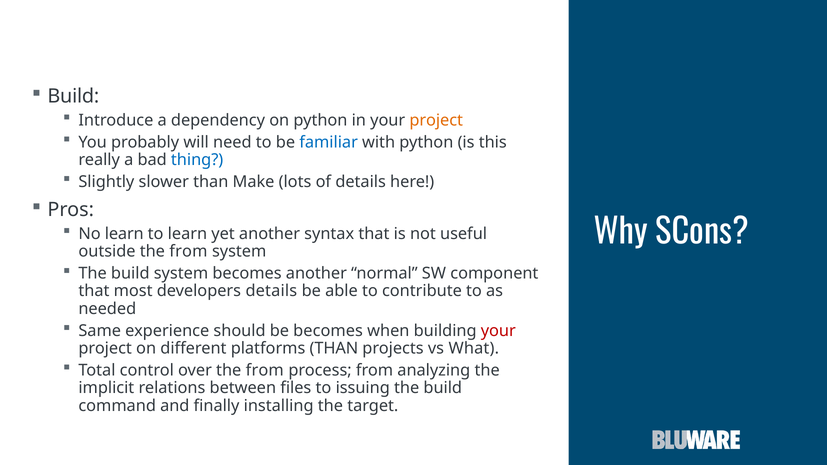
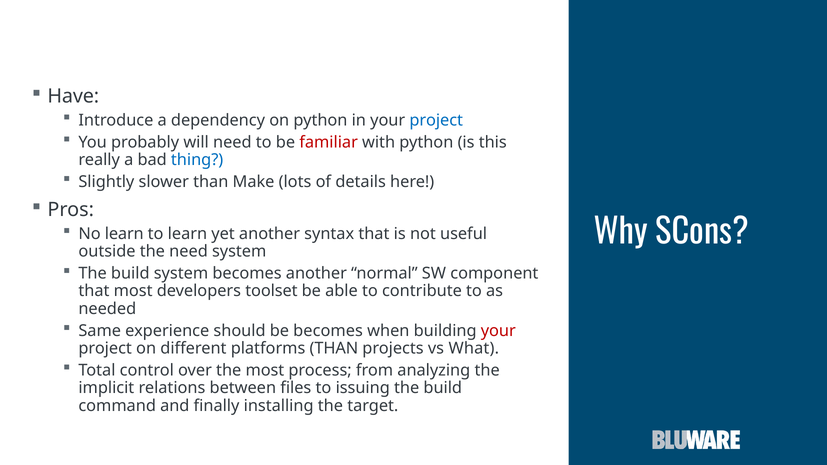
Build at (73, 96): Build -> Have
project at (436, 120) colour: orange -> blue
familiar colour: blue -> red
outside the from: from -> need
developers details: details -> toolset
over the from: from -> most
